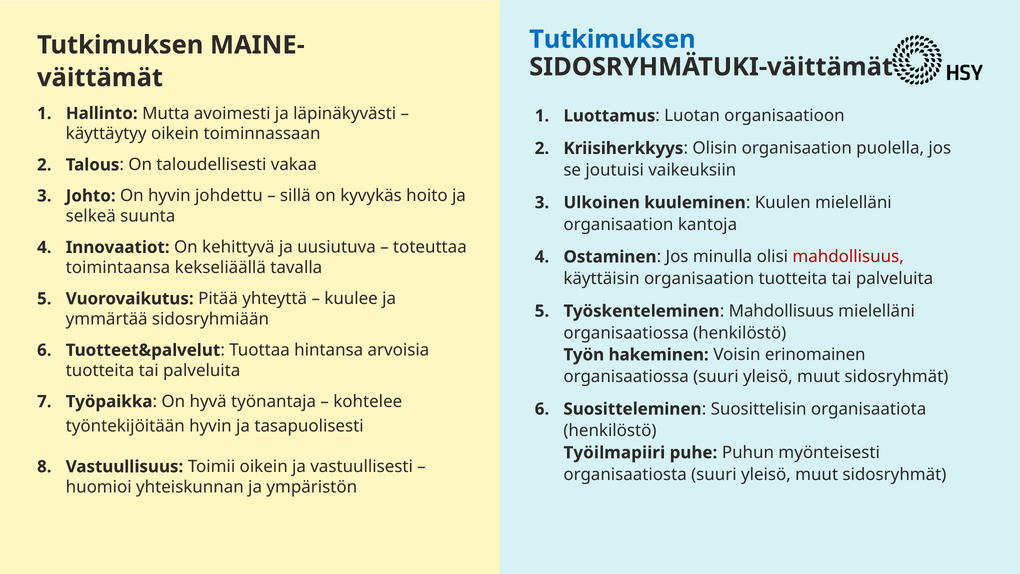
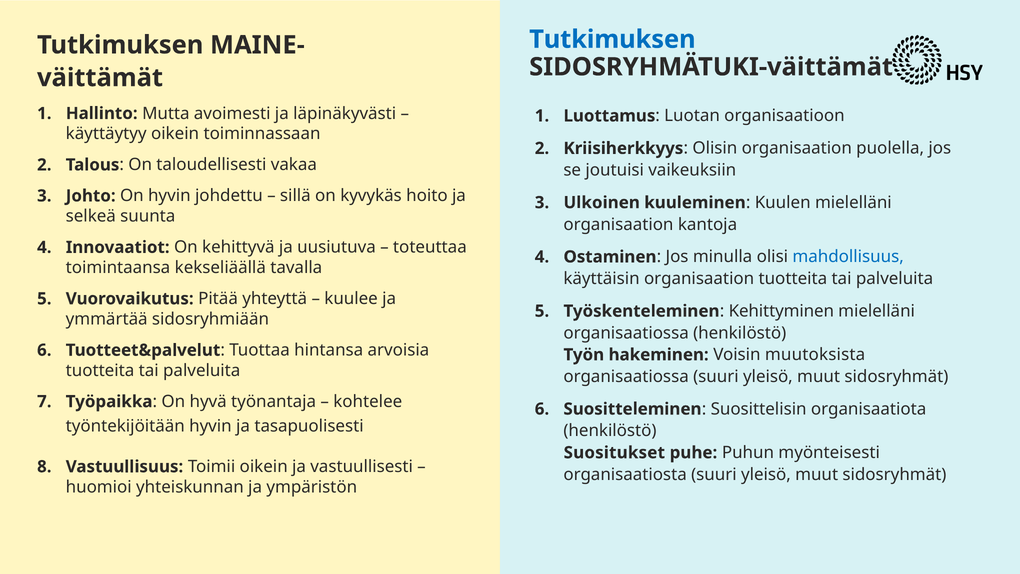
mahdollisuus at (848, 257) colour: red -> blue
Työskenteleminen Mahdollisuus: Mahdollisuus -> Kehittyminen
erinomainen: erinomainen -> muutoksista
Työilmapiiri: Työilmapiiri -> Suositukset
